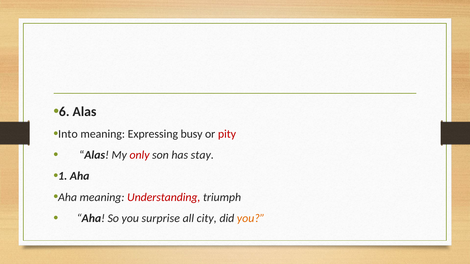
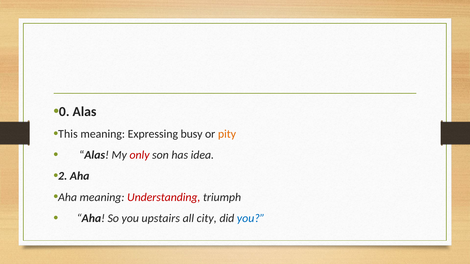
6: 6 -> 0
Into: Into -> This
pity colour: red -> orange
stay: stay -> idea
1: 1 -> 2
surprise: surprise -> upstairs
you at (251, 219) colour: orange -> blue
